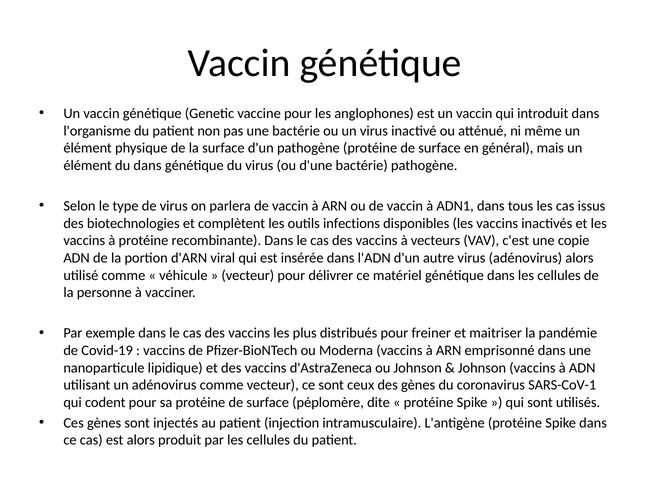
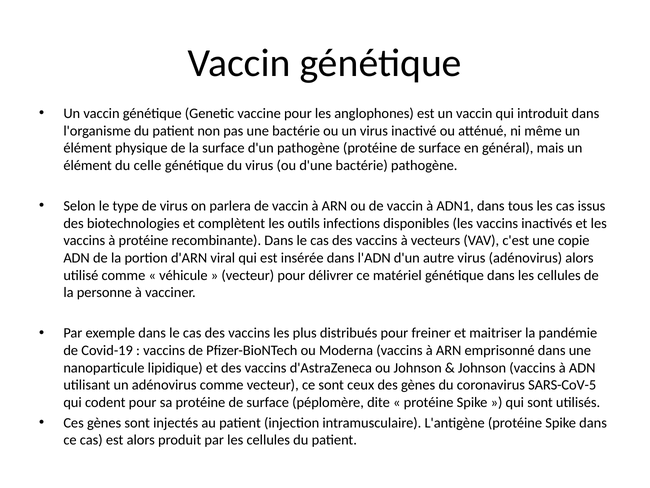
du dans: dans -> celle
SARS-CoV-1: SARS-CoV-1 -> SARS-CoV-5
